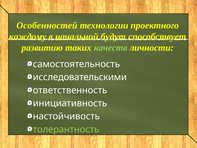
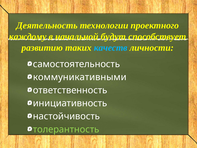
Особенностей: Особенностей -> Деятельность
качеств colour: light green -> light blue
исследовательскими: исследовательскими -> коммуникативными
